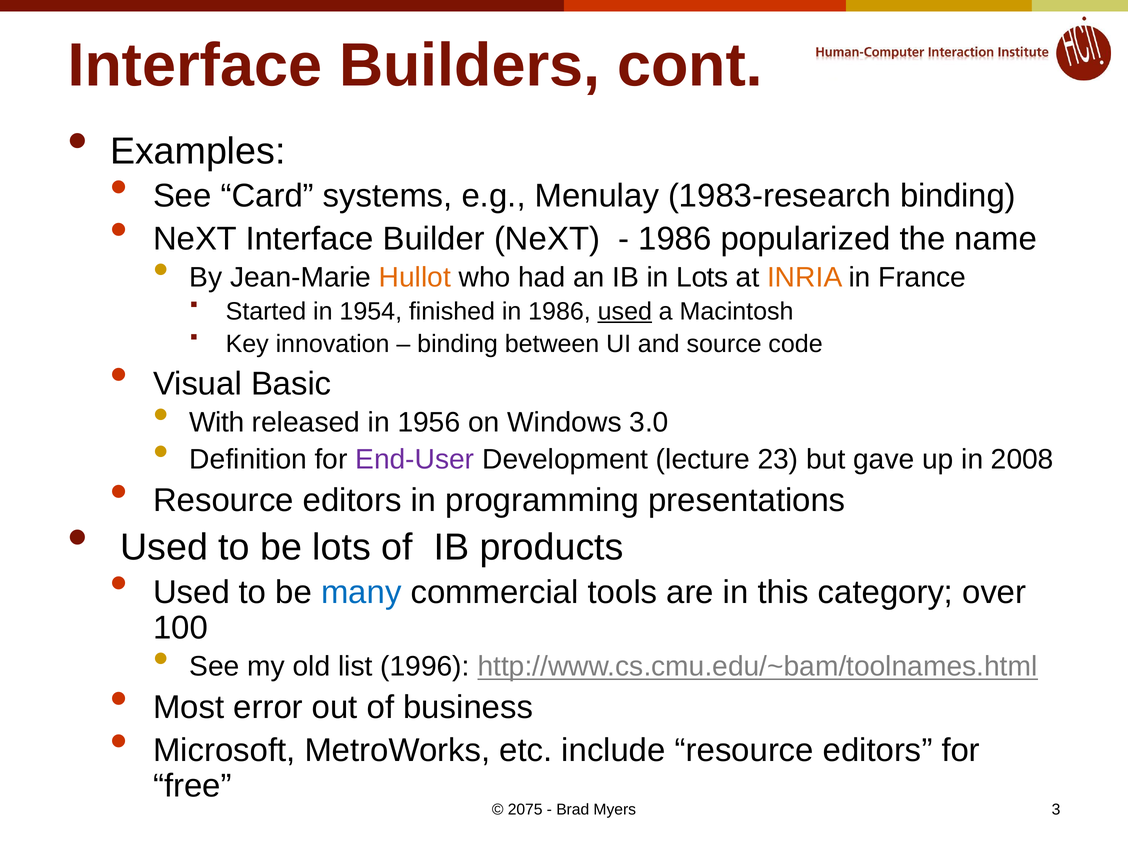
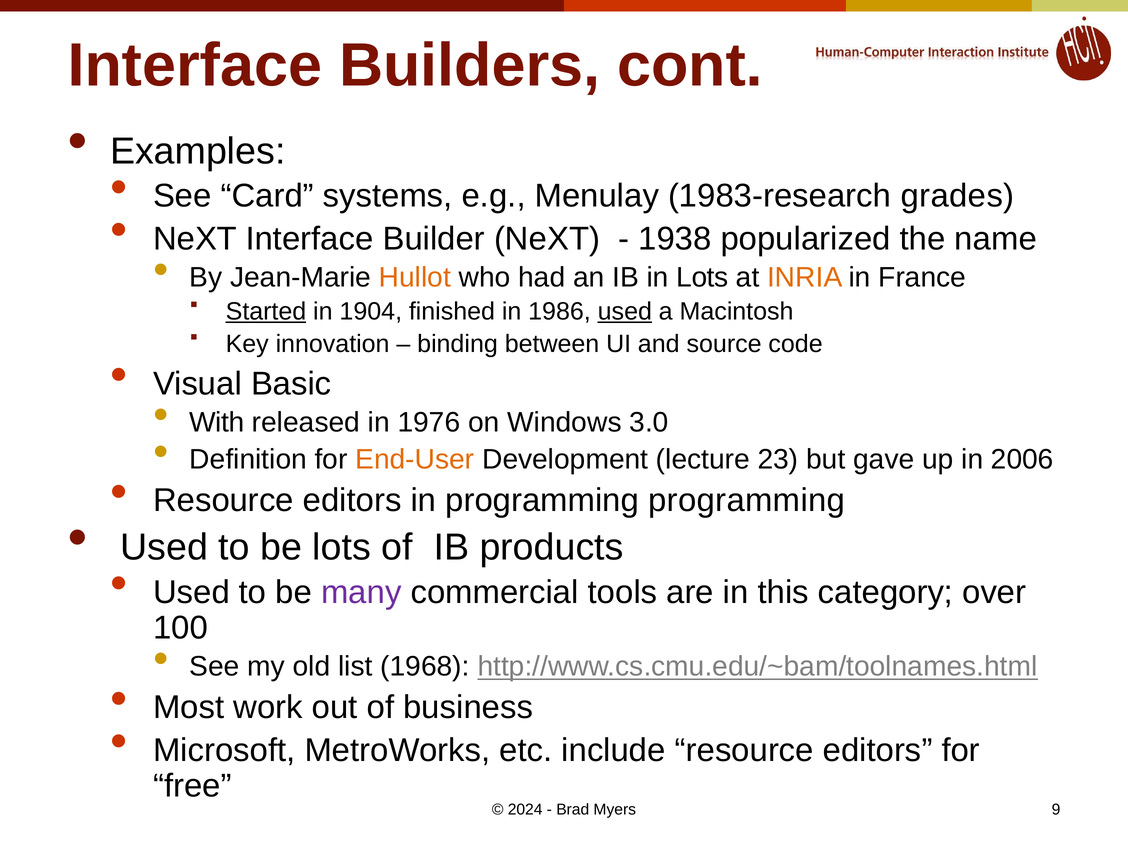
1983-research binding: binding -> grades
1986 at (675, 239): 1986 -> 1938
Started underline: none -> present
1954: 1954 -> 1904
1956: 1956 -> 1976
End-User colour: purple -> orange
2008: 2008 -> 2006
programming presentations: presentations -> programming
many colour: blue -> purple
1996: 1996 -> 1968
error: error -> work
2075: 2075 -> 2024
3: 3 -> 9
